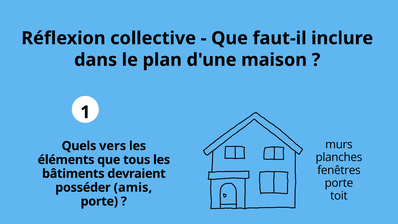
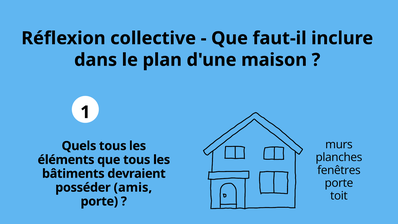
Quels vers: vers -> tous
